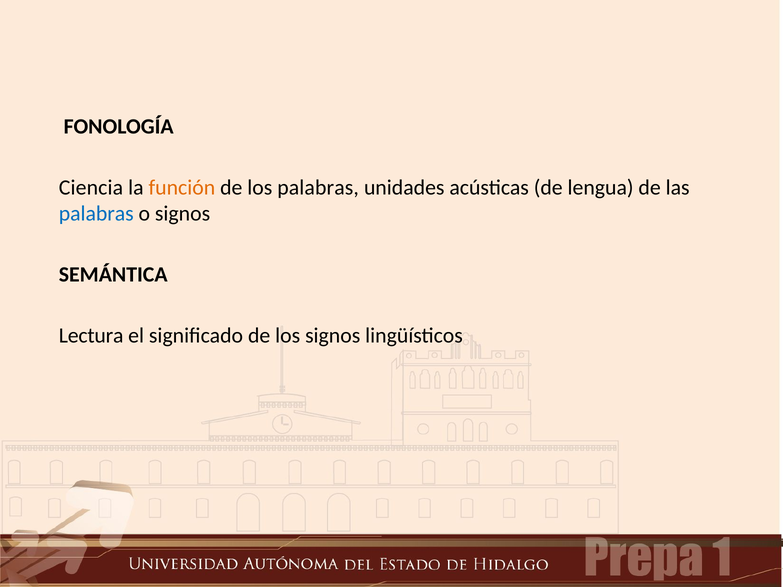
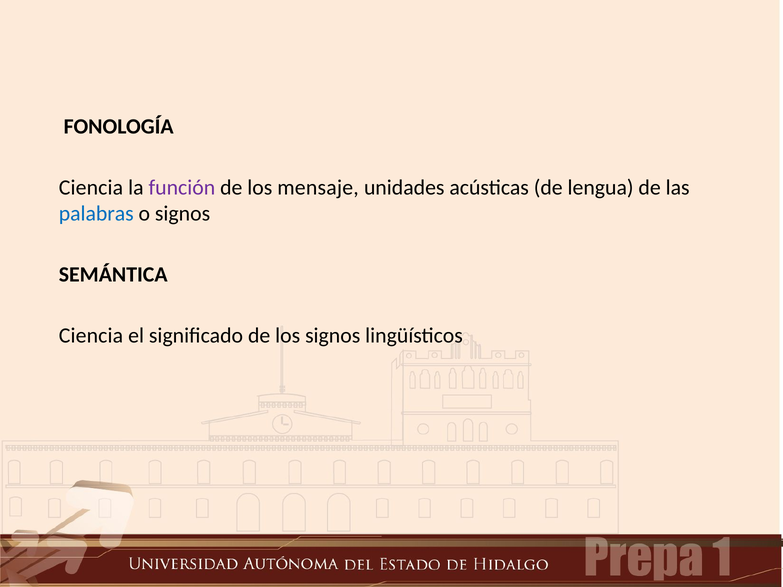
función colour: orange -> purple
los palabras: palabras -> mensaje
Lectura at (91, 336): Lectura -> Ciencia
